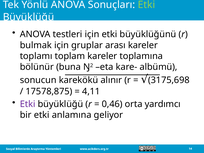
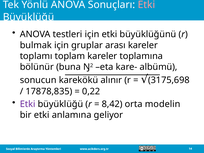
Etki at (146, 5) colour: light green -> pink
17578,875: 17578,875 -> 17878,835
4,11: 4,11 -> 0,22
0,46: 0,46 -> 8,42
yardımcı: yardımcı -> modelin
